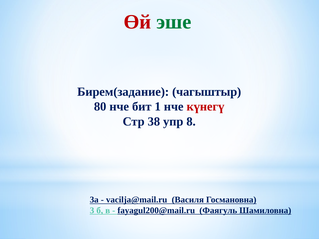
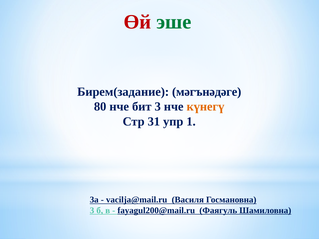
чагыштыр: чагыштыр -> мәгънәдәге
бит 1: 1 -> 3
күнегү colour: red -> orange
38: 38 -> 31
8: 8 -> 1
